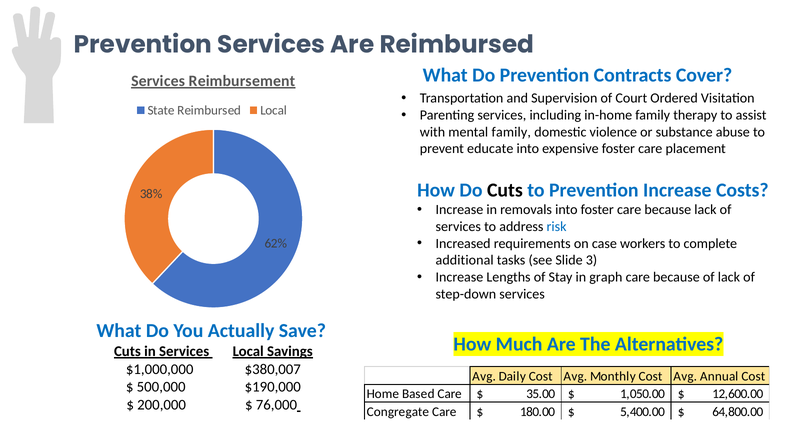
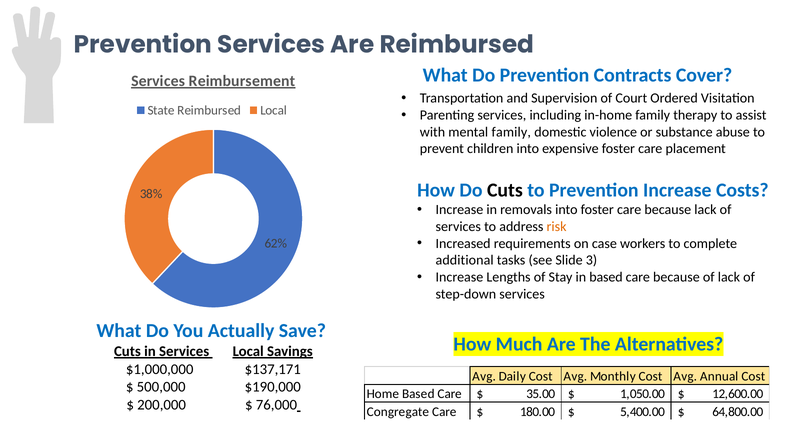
educate: educate -> children
risk colour: blue -> orange
in graph: graph -> based
$380,007: $380,007 -> $137,171
